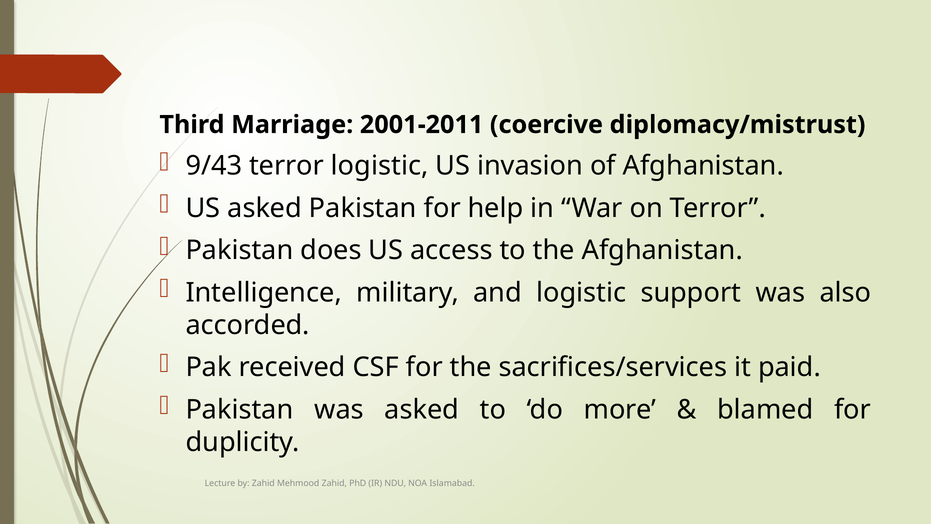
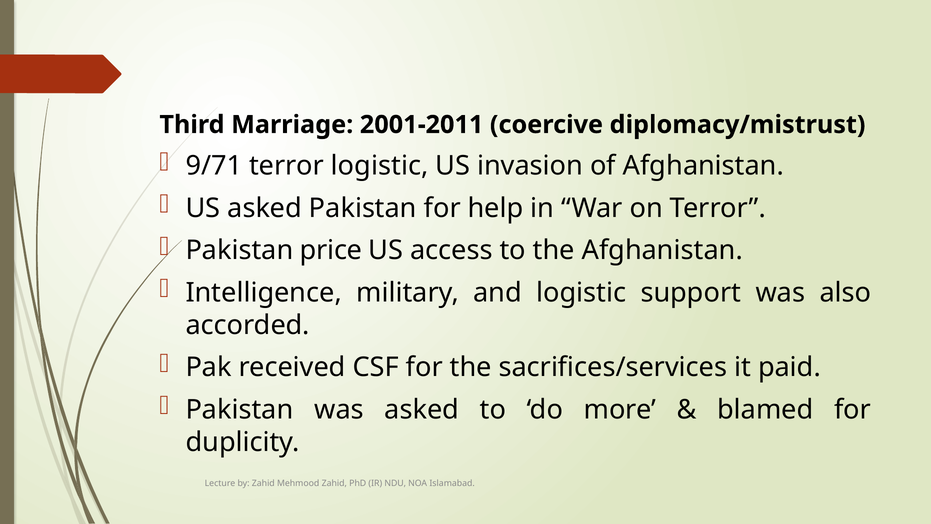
9/43: 9/43 -> 9/71
does: does -> price
